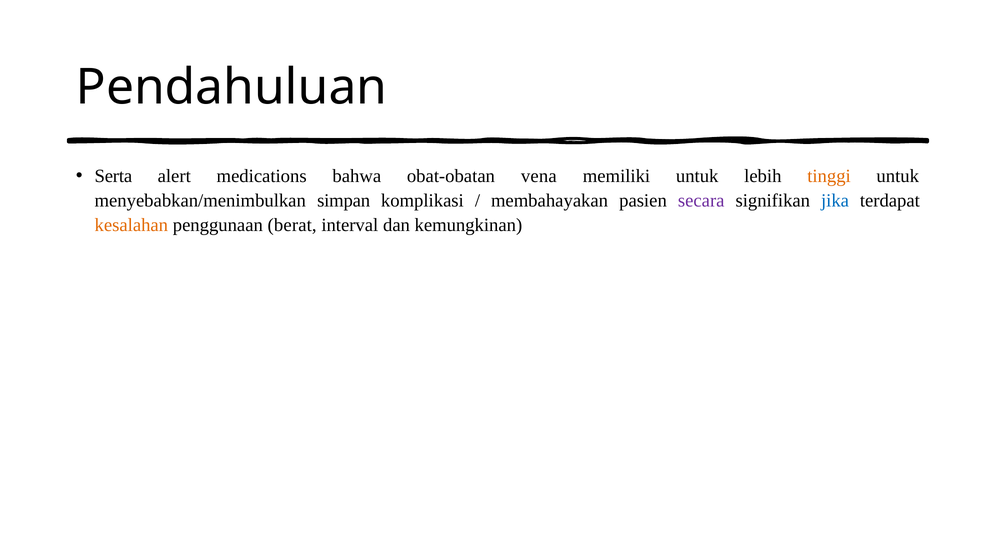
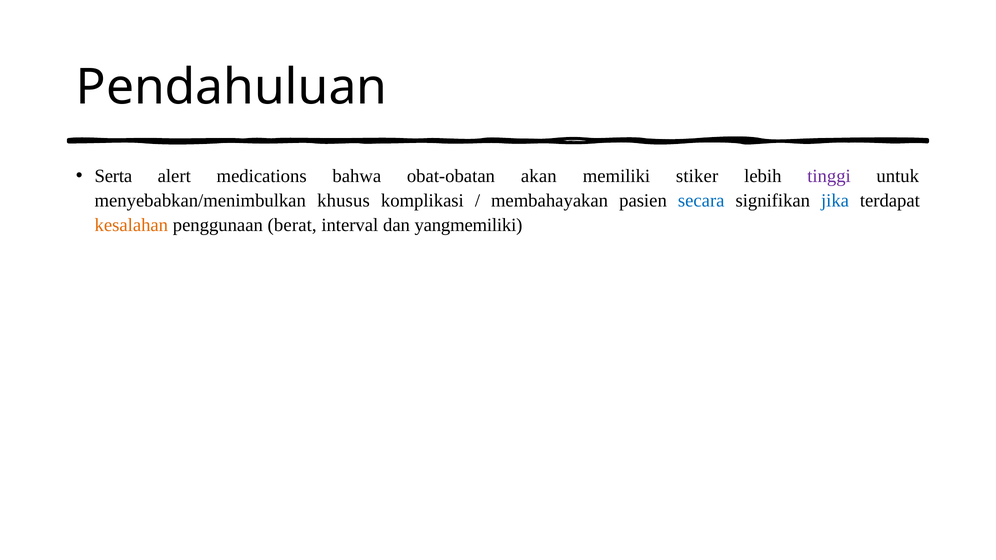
vena: vena -> akan
memiliki untuk: untuk -> stiker
tinggi colour: orange -> purple
simpan: simpan -> khusus
secara colour: purple -> blue
kemungkinan: kemungkinan -> yangmemiliki
